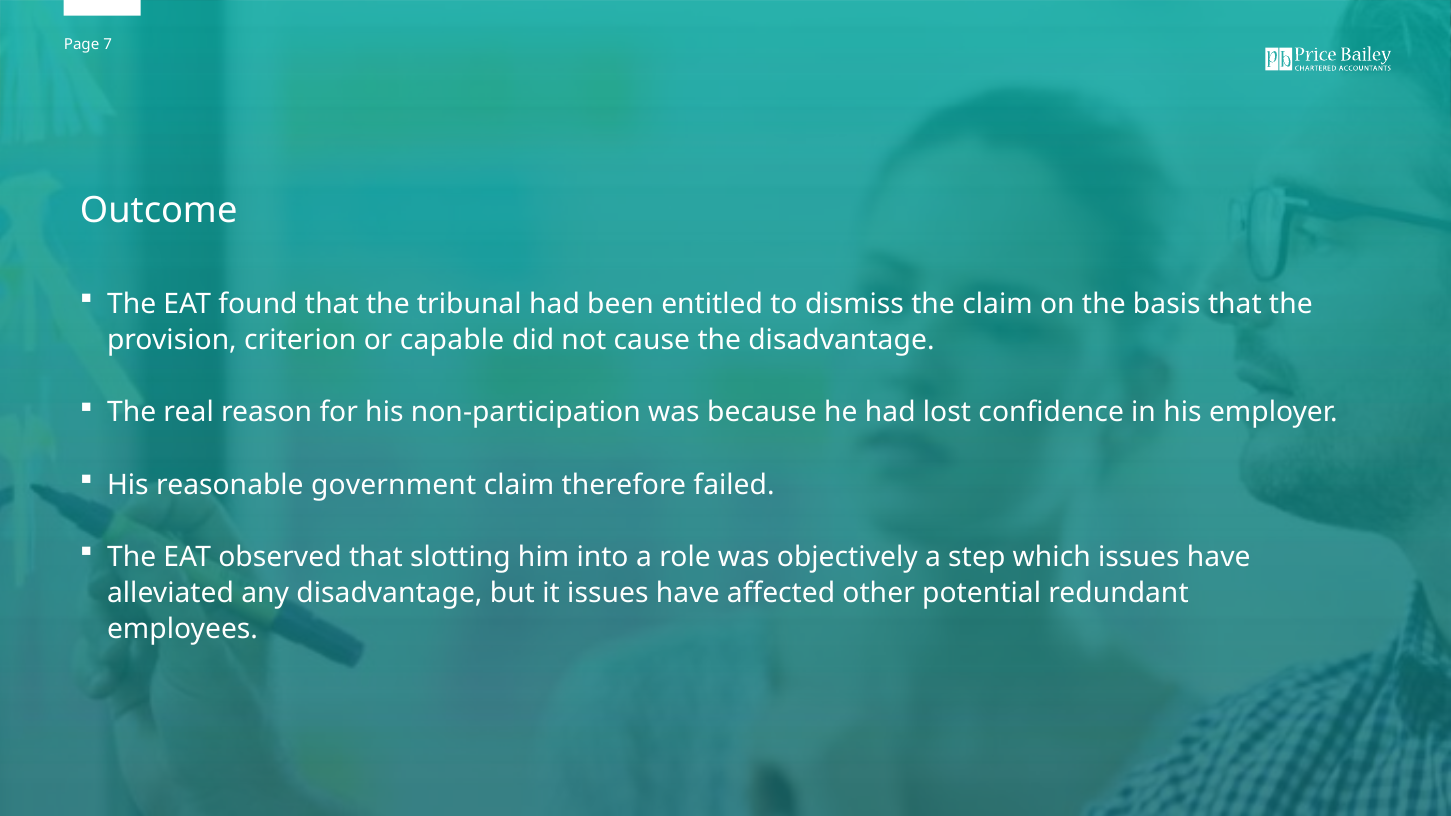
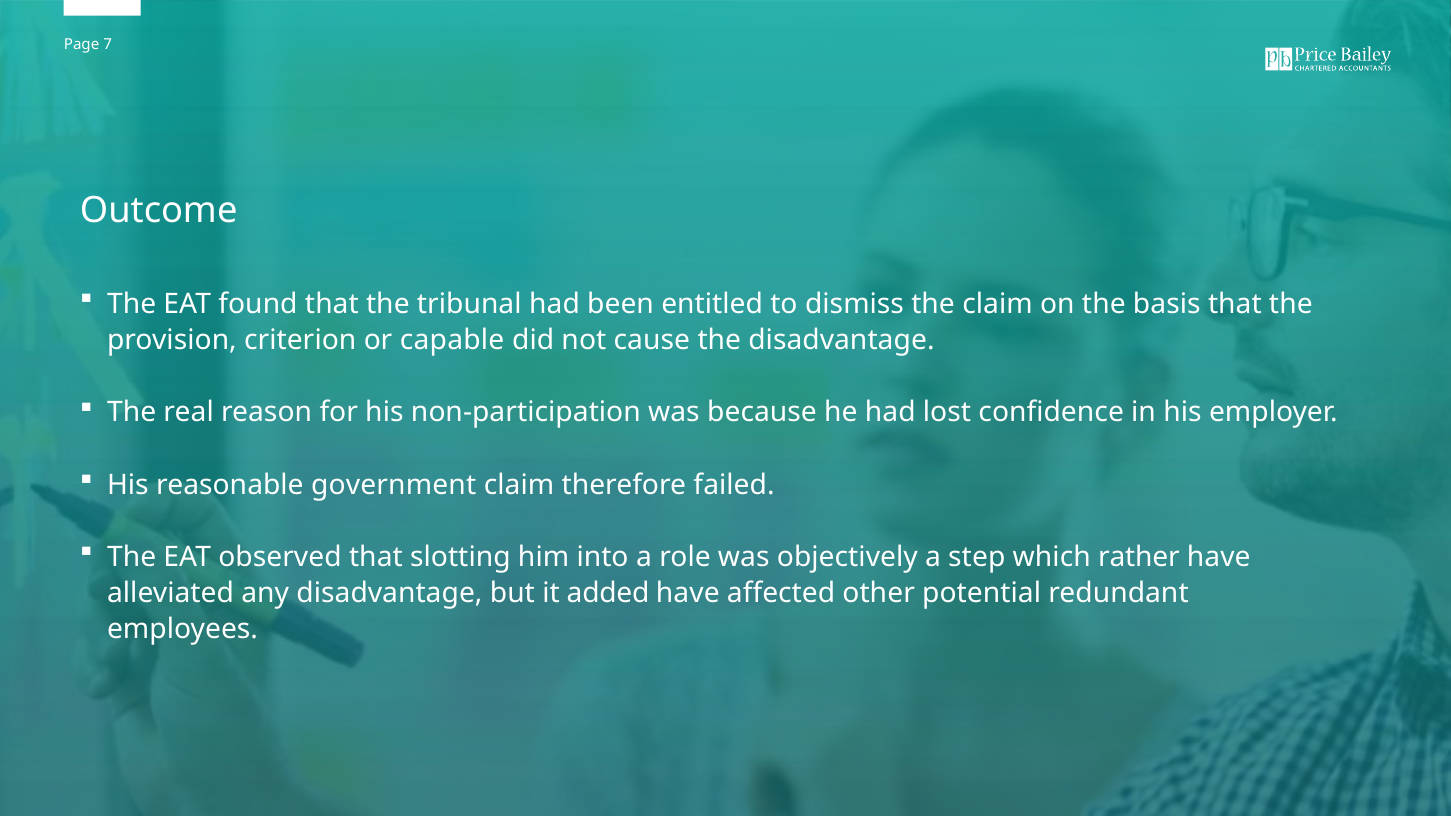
which issues: issues -> rather
it issues: issues -> added
